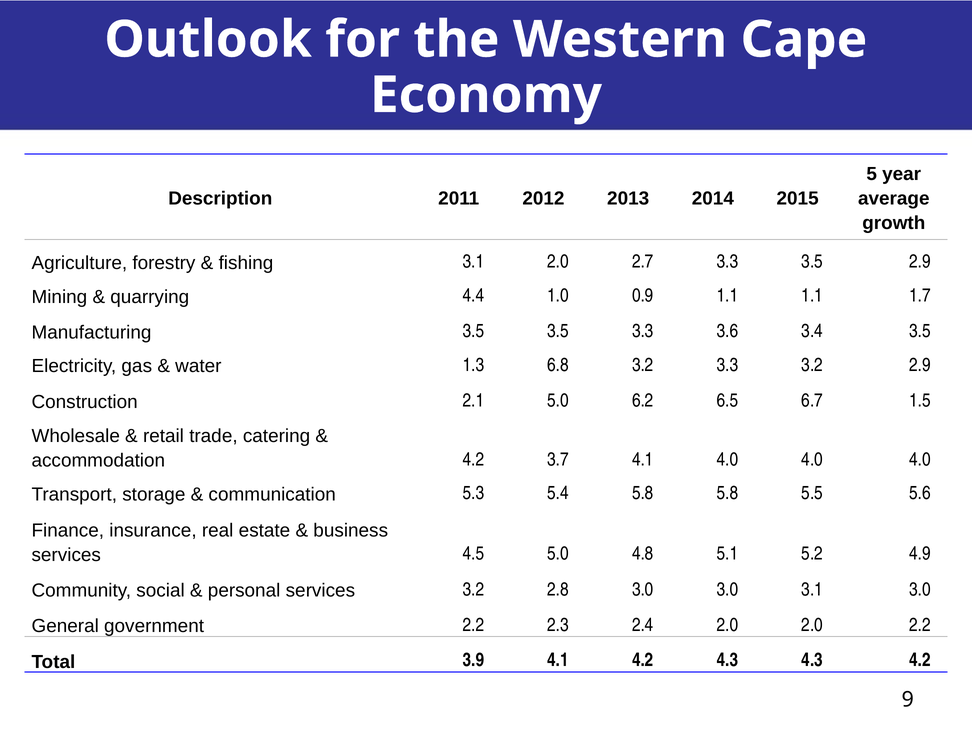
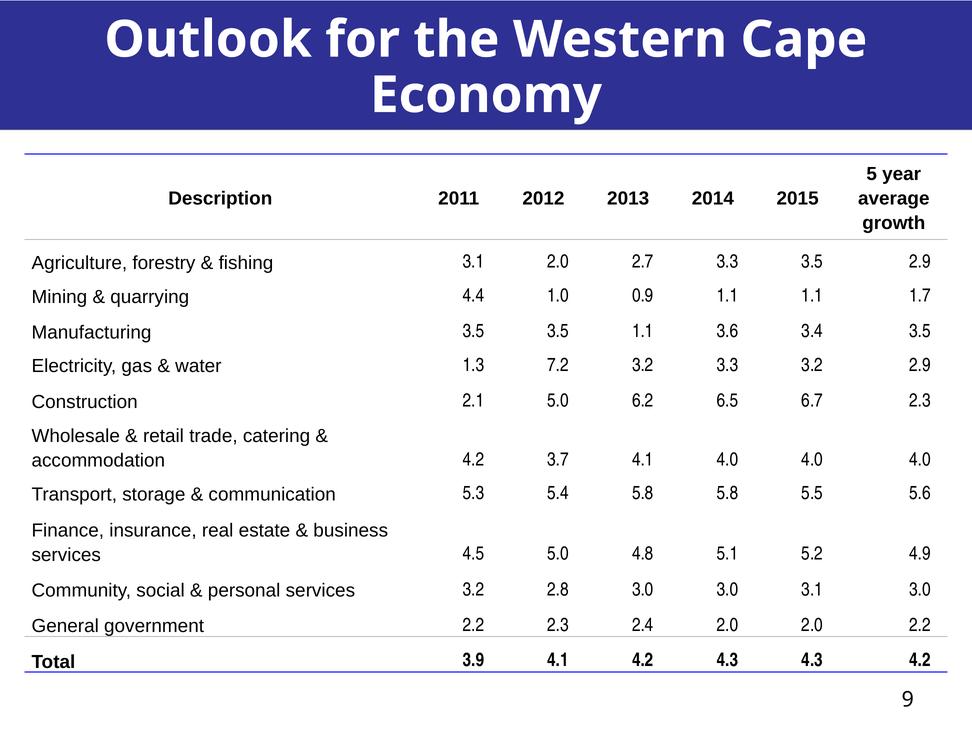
3.5 3.3: 3.3 -> 1.1
6.8: 6.8 -> 7.2
6.7 1.5: 1.5 -> 2.3
